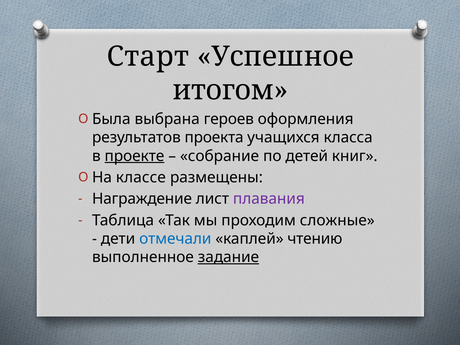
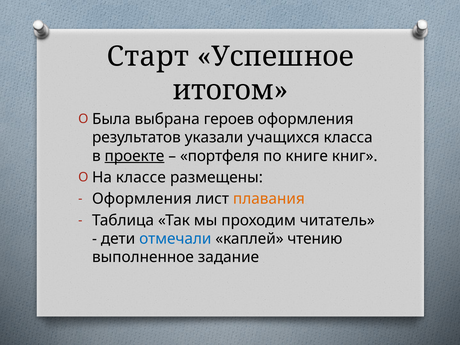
проекта: проекта -> указали
собрание: собрание -> портфеля
детей: детей -> книге
Награждение at (142, 199): Награждение -> Оформления
плавания colour: purple -> orange
сложные: сложные -> читатель
задание underline: present -> none
